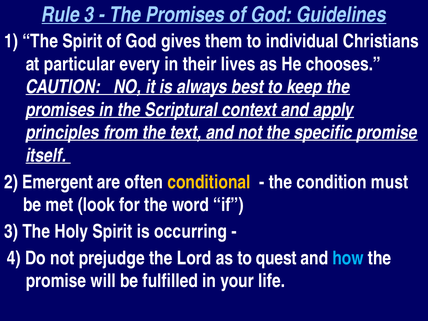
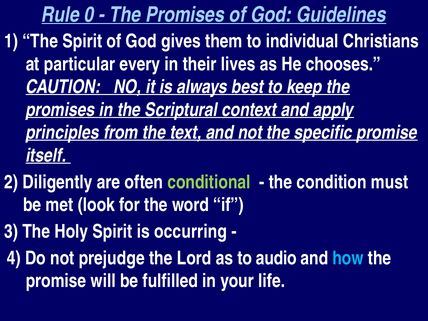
Rule 3: 3 -> 0
Emergent: Emergent -> Diligently
conditional colour: yellow -> light green
quest: quest -> audio
